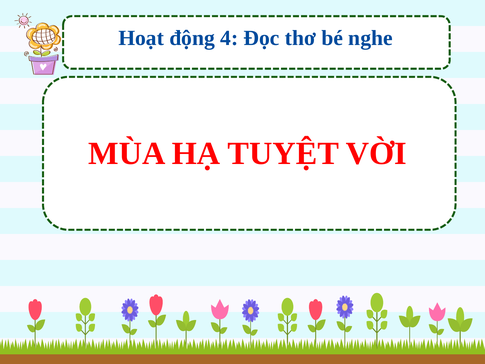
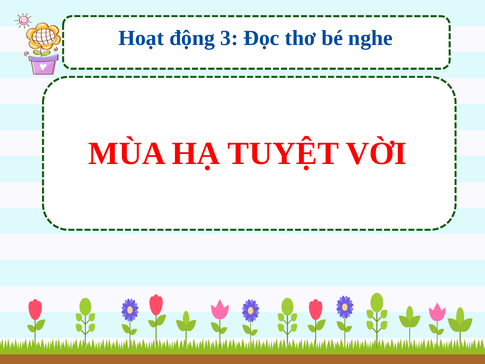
4: 4 -> 3
